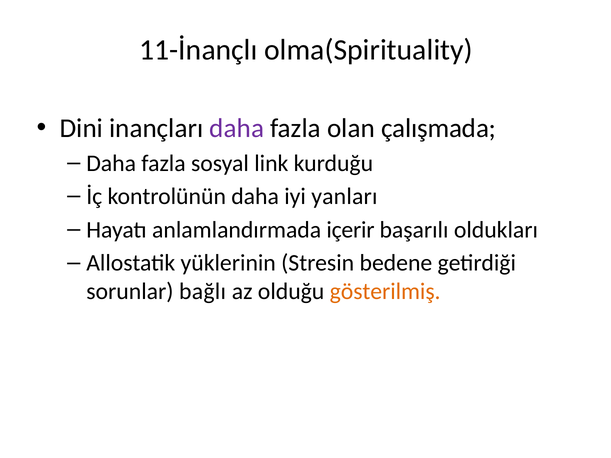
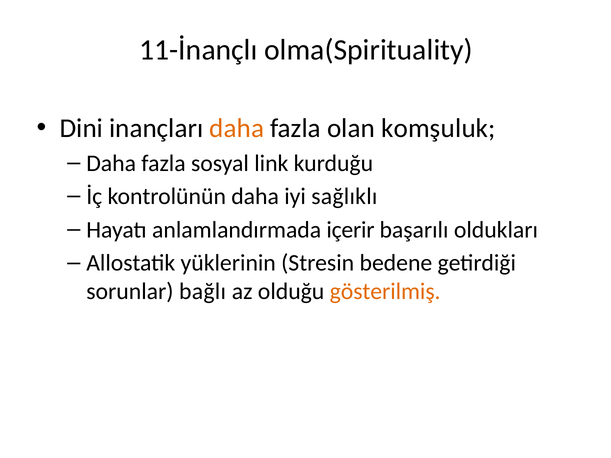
daha at (237, 128) colour: purple -> orange
çalışmada: çalışmada -> komşuluk
yanları: yanları -> sağlıklı
